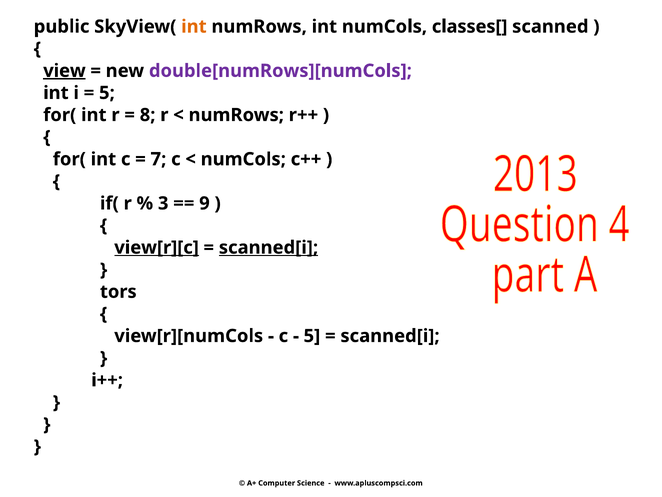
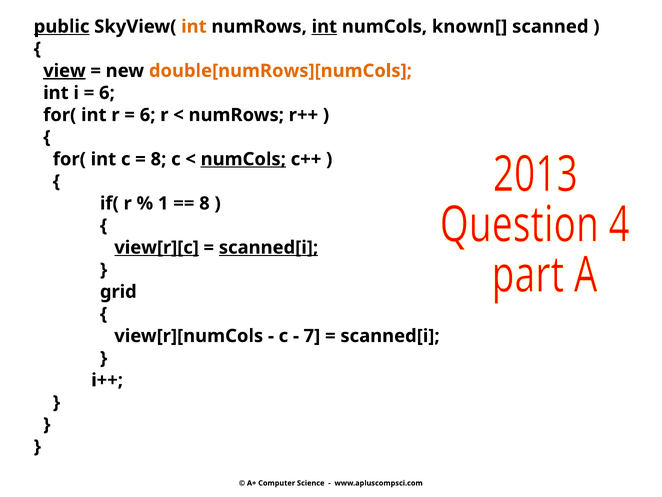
public underline: none -> present
int at (324, 27) underline: none -> present
classes[: classes[ -> known[
double[numRows][numCols colour: purple -> orange
5 at (107, 93): 5 -> 6
8 at (148, 115): 8 -> 6
7 at (158, 159): 7 -> 8
numCols at (243, 159) underline: none -> present
3: 3 -> 1
9 at (204, 203): 9 -> 8
tors: tors -> grid
5 at (312, 336): 5 -> 7
